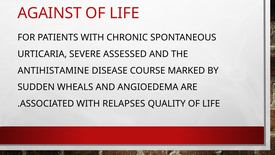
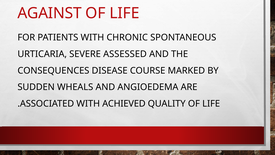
ANTIHISTAMINE: ANTIHISTAMINE -> CONSEQUENCES
RELAPSES: RELAPSES -> ACHIEVED
